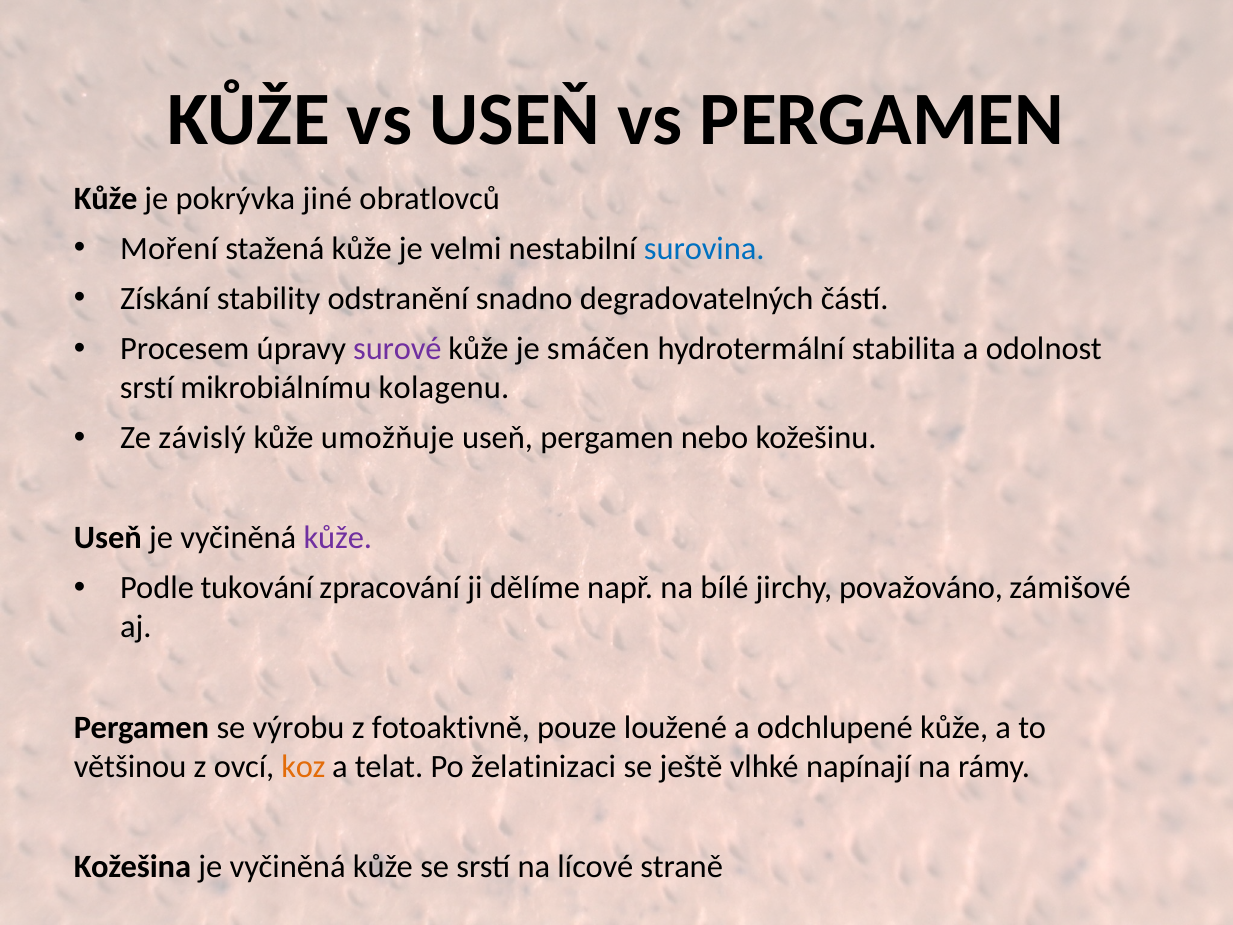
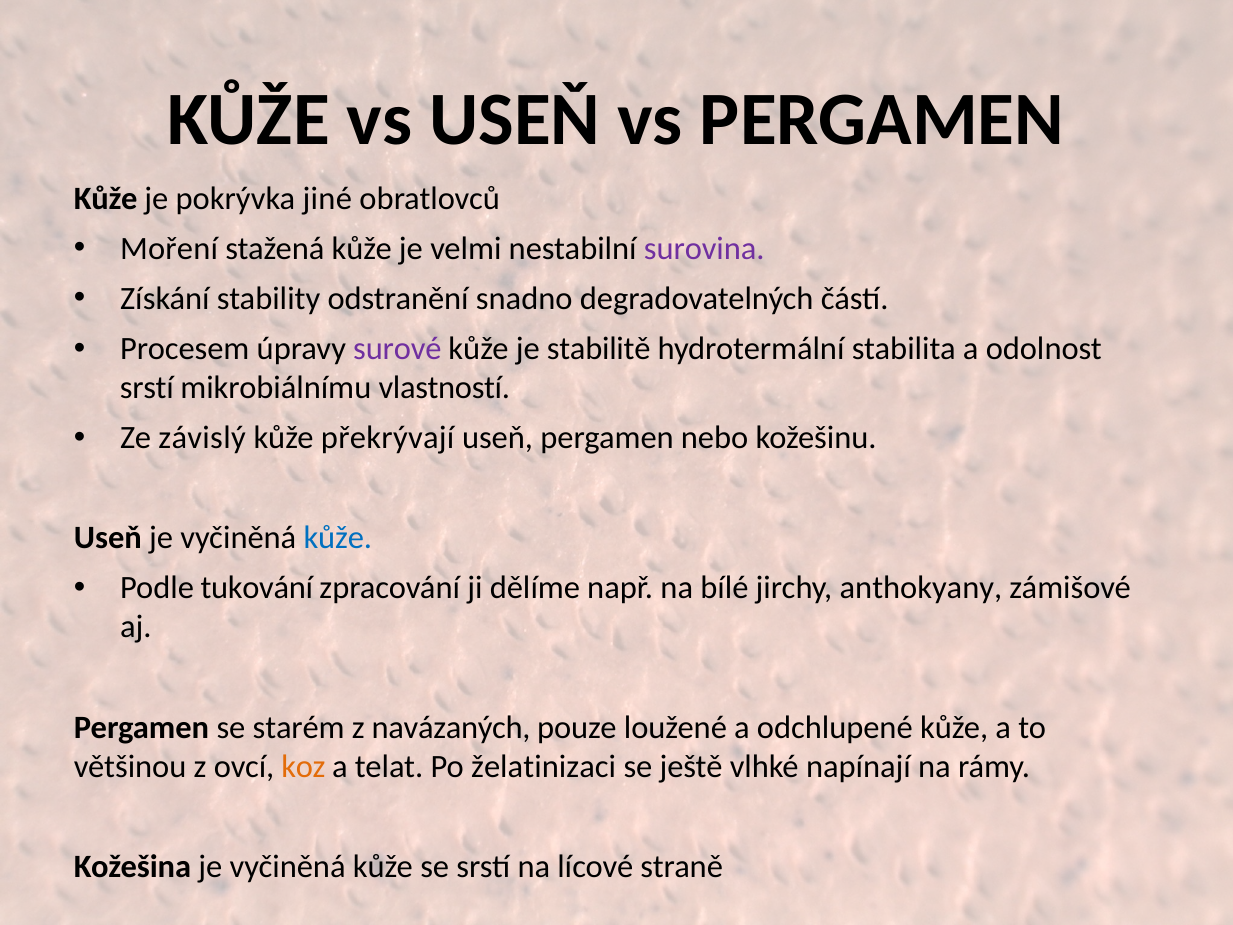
surovina colour: blue -> purple
smáčen: smáčen -> stabilitě
kolagenu: kolagenu -> vlastností
umožňuje: umožňuje -> překrývají
kůže at (338, 538) colour: purple -> blue
považováno: považováno -> anthokyany
výrobu: výrobu -> starém
fotoaktivně: fotoaktivně -> navázaných
